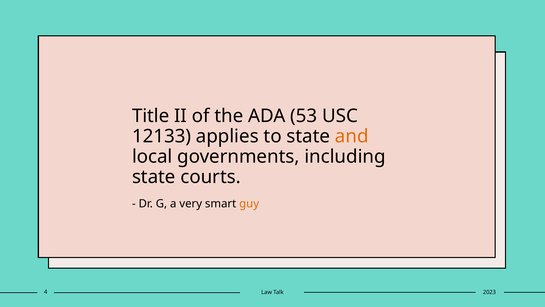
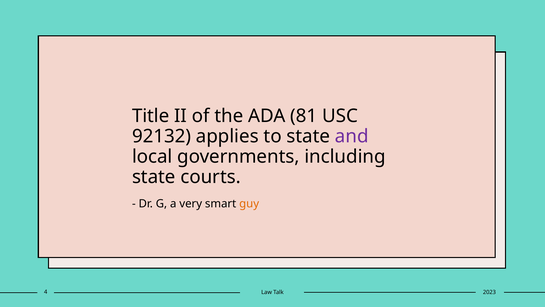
53: 53 -> 81
12133: 12133 -> 92132
and colour: orange -> purple
